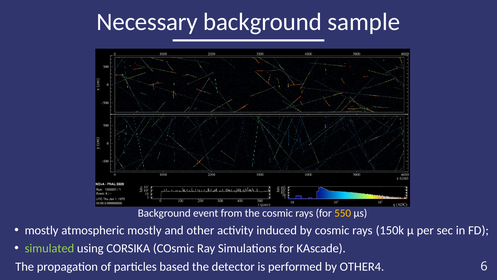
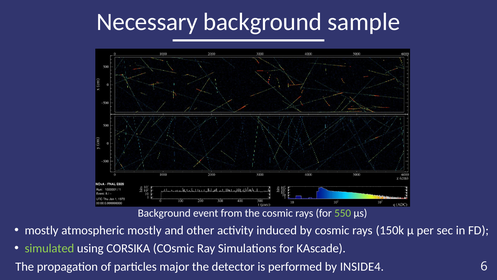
550 colour: yellow -> light green
based: based -> major
OTHER4: OTHER4 -> INSIDE4
